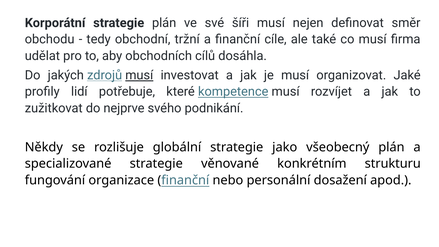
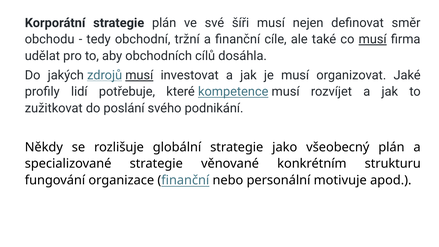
musí at (373, 39) underline: none -> present
nejprve: nejprve -> poslání
dosažení: dosažení -> motivuje
